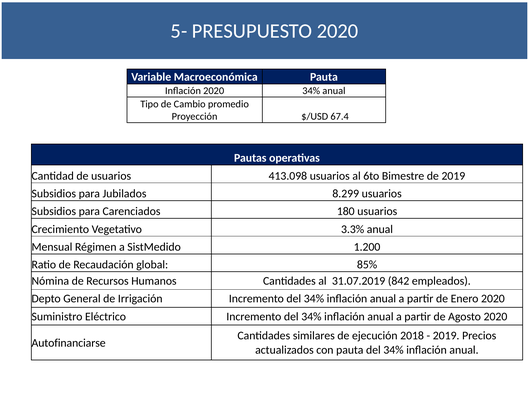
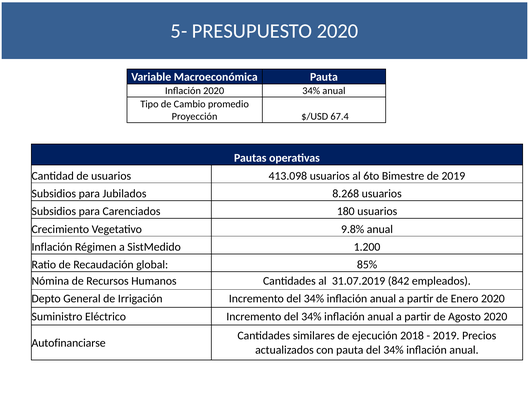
8.299: 8.299 -> 8.268
3.3%: 3.3% -> 9.8%
Mensual at (52, 247): Mensual -> Inflación
